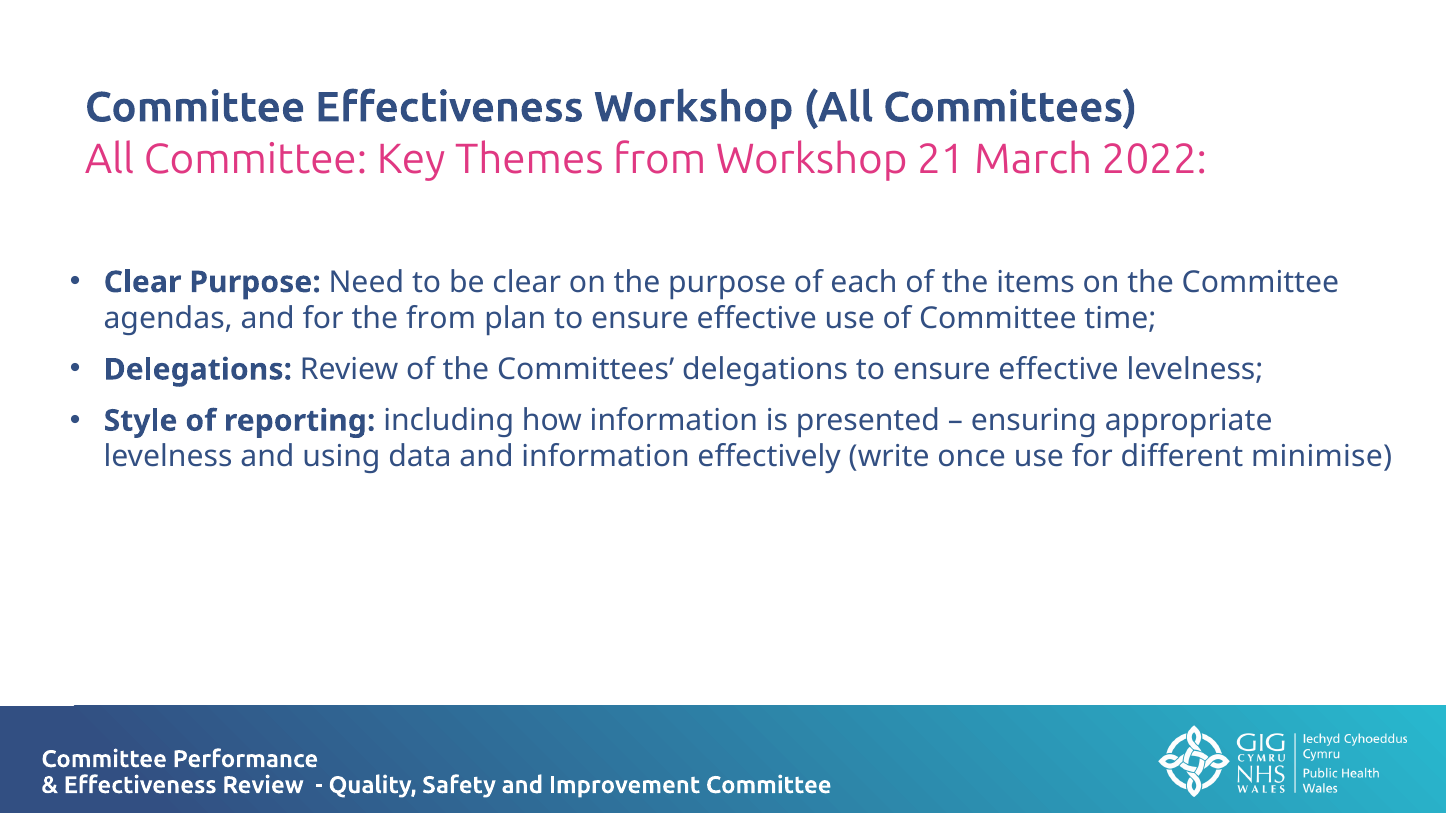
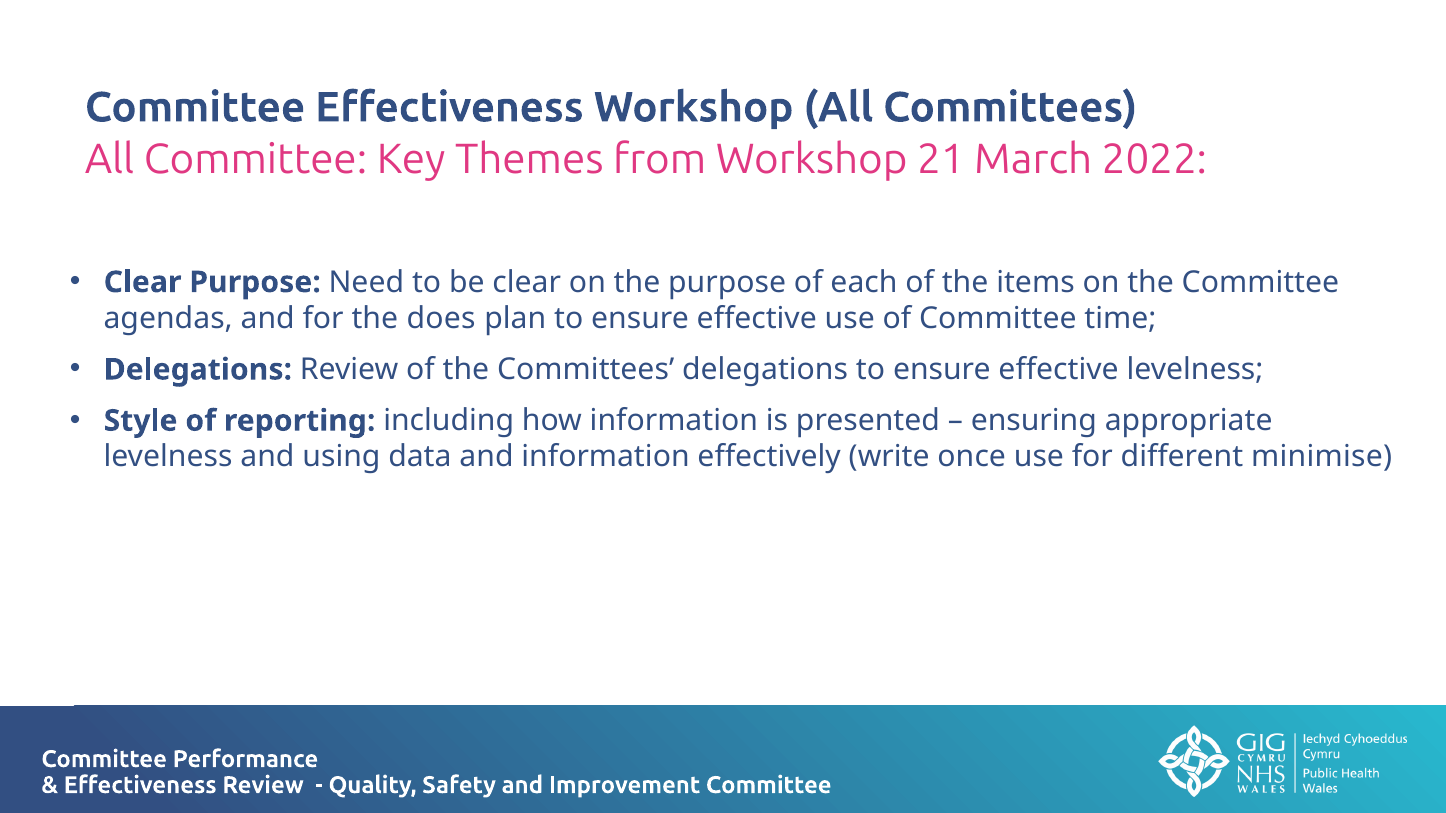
the from: from -> does
